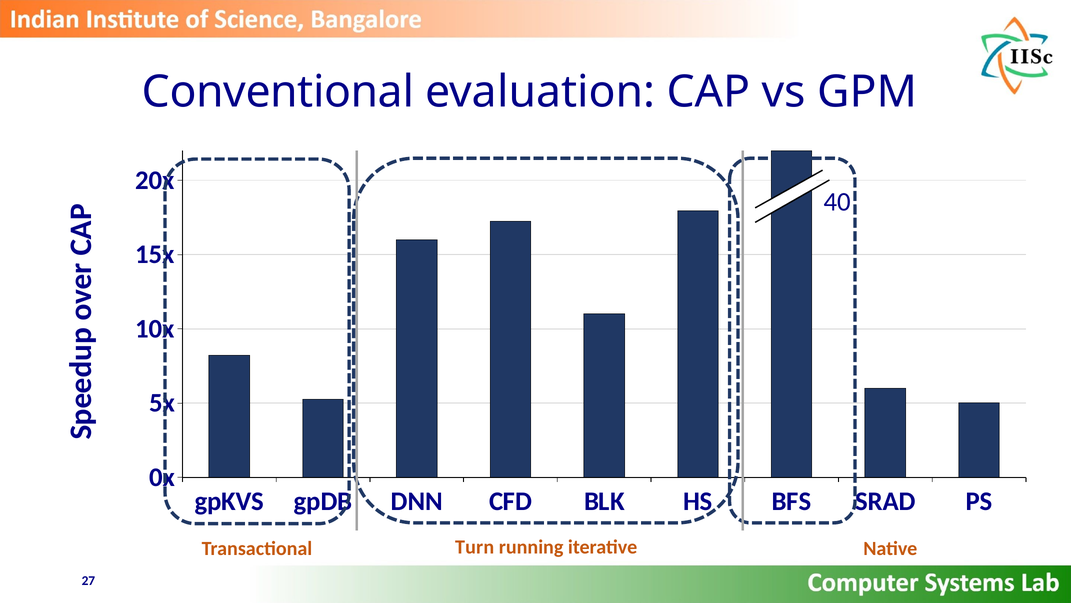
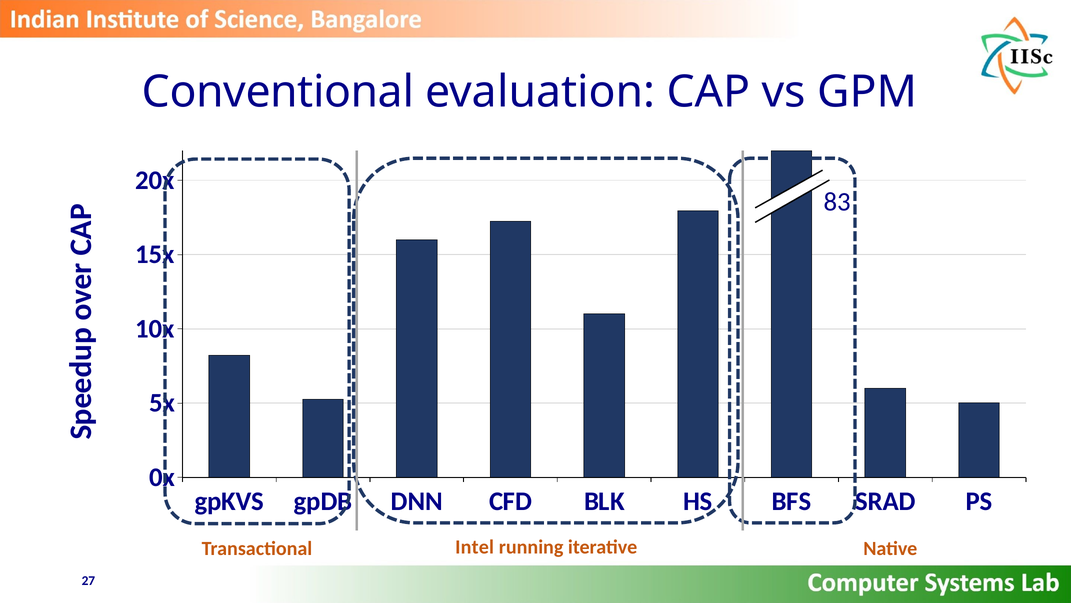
40: 40 -> 83
Turn: Turn -> Intel
